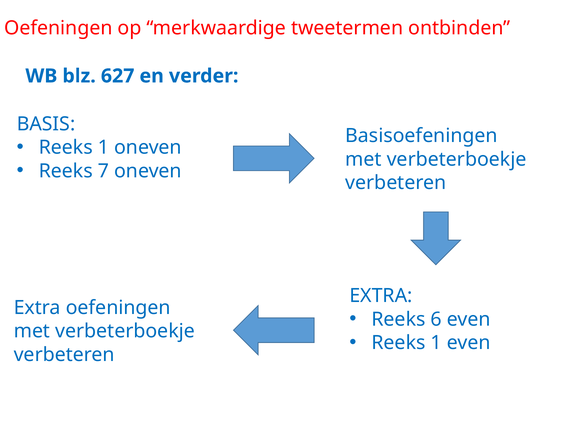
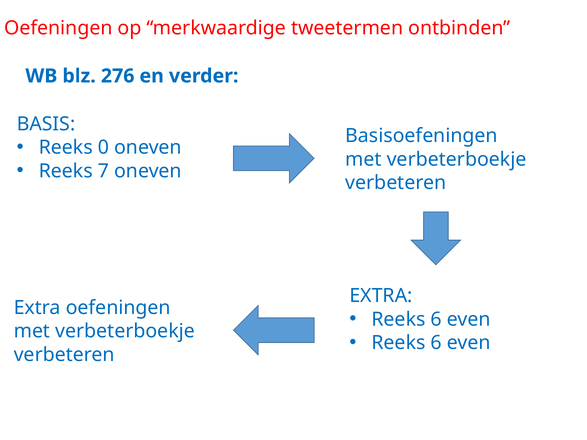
627: 627 -> 276
1 at (103, 148): 1 -> 0
1 at (436, 343): 1 -> 6
